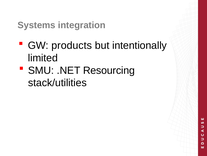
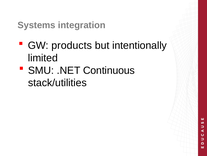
Resourcing: Resourcing -> Continuous
